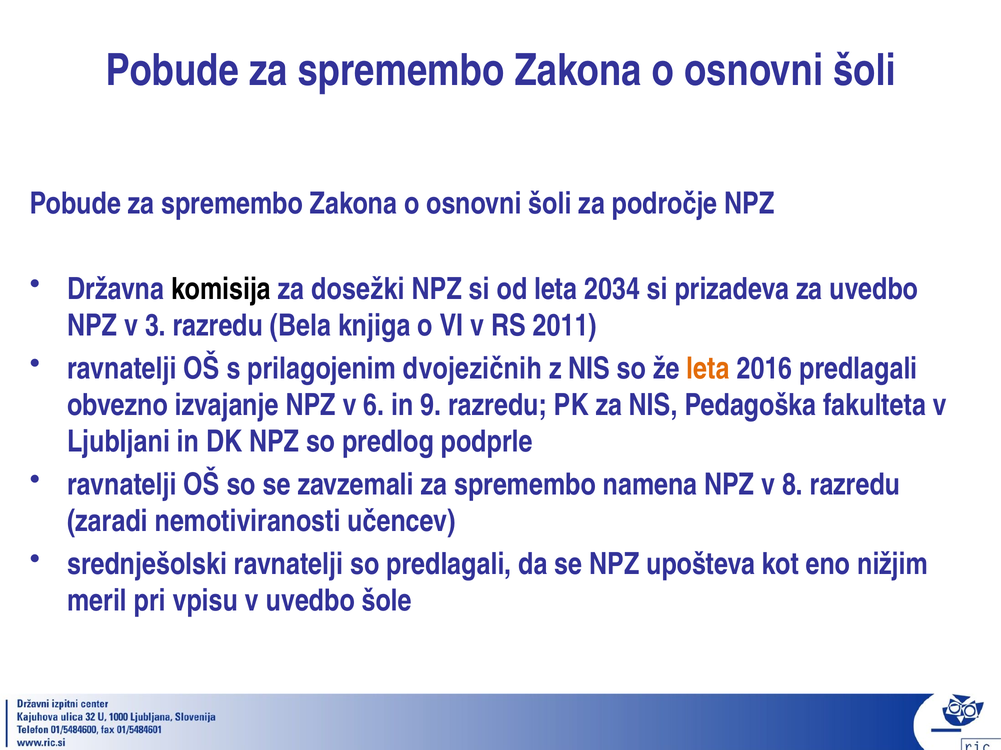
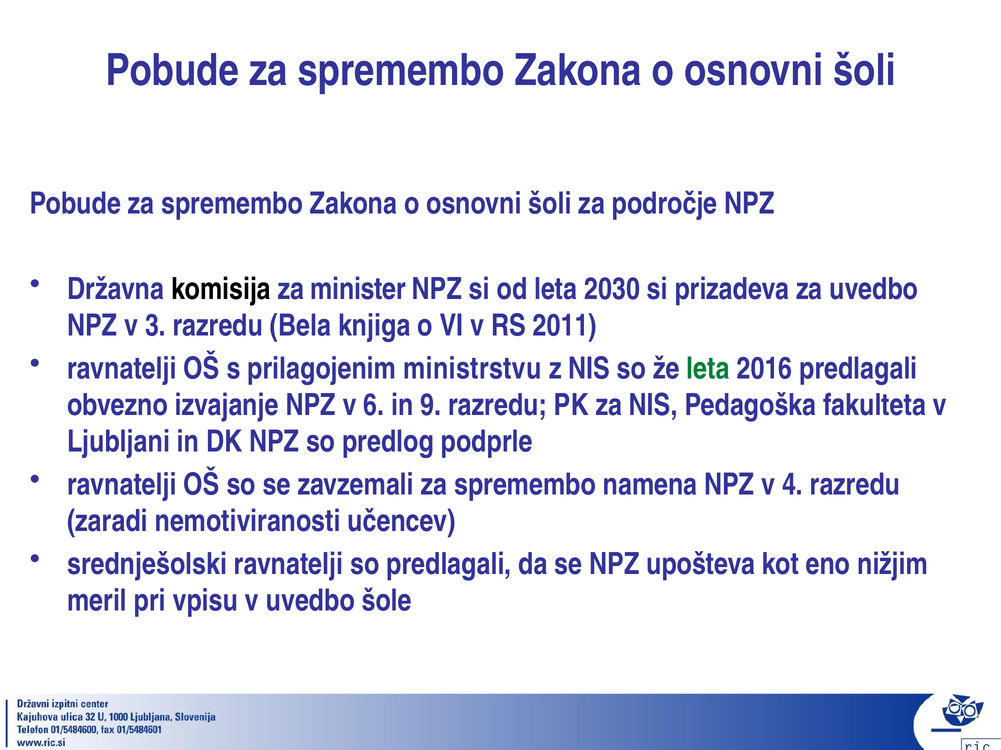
dosežki: dosežki -> minister
2034: 2034 -> 2030
dvojezičnih: dvojezičnih -> ministrstvu
leta at (708, 369) colour: orange -> green
8: 8 -> 4
